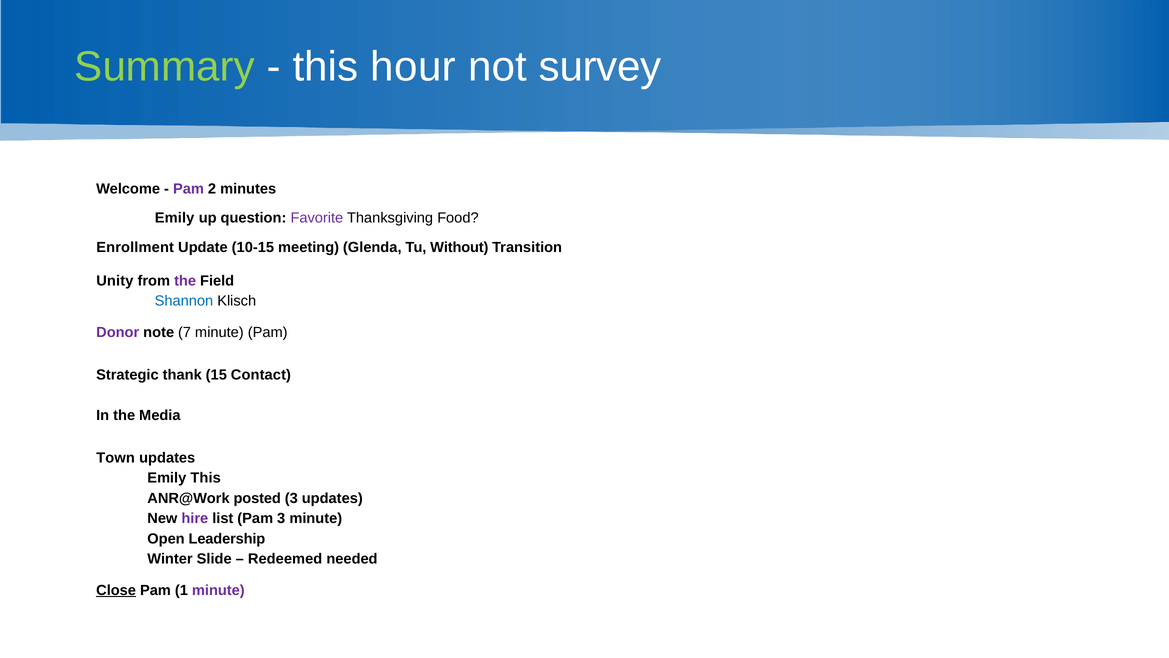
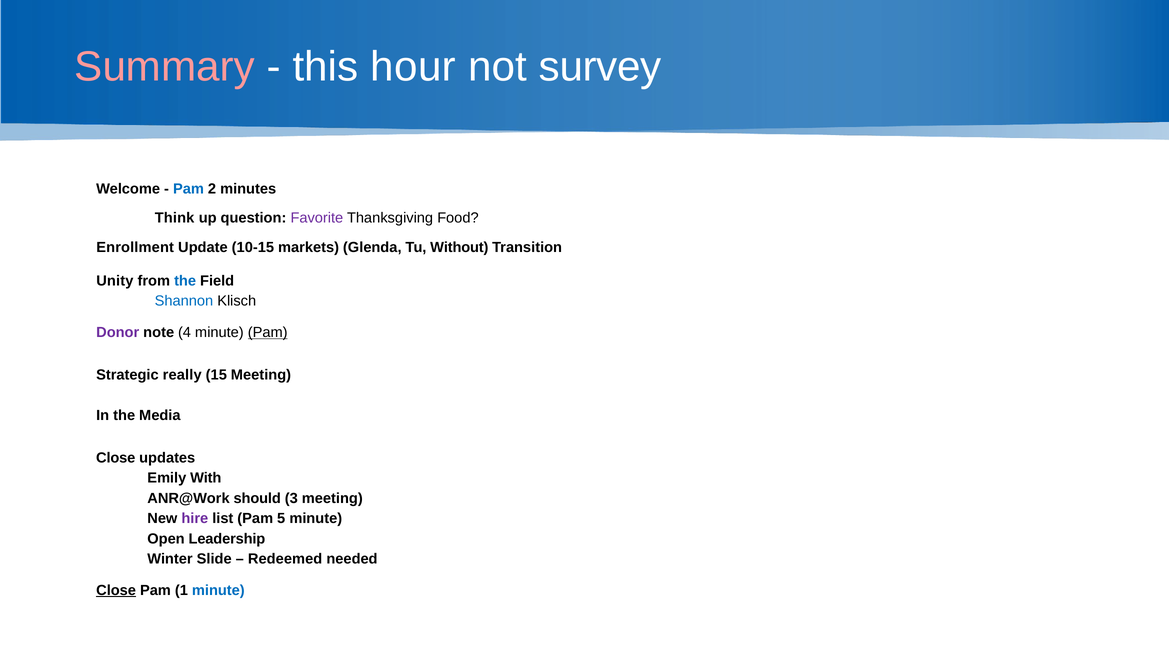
Summary colour: light green -> pink
Pam at (188, 189) colour: purple -> blue
Emily at (175, 218): Emily -> Think
meeting: meeting -> markets
the at (185, 281) colour: purple -> blue
7: 7 -> 4
Pam at (268, 332) underline: none -> present
thank: thank -> really
15 Contact: Contact -> Meeting
Town at (116, 458): Town -> Close
Emily This: This -> With
posted: posted -> should
3 updates: updates -> meeting
Pam 3: 3 -> 5
minute at (218, 590) colour: purple -> blue
